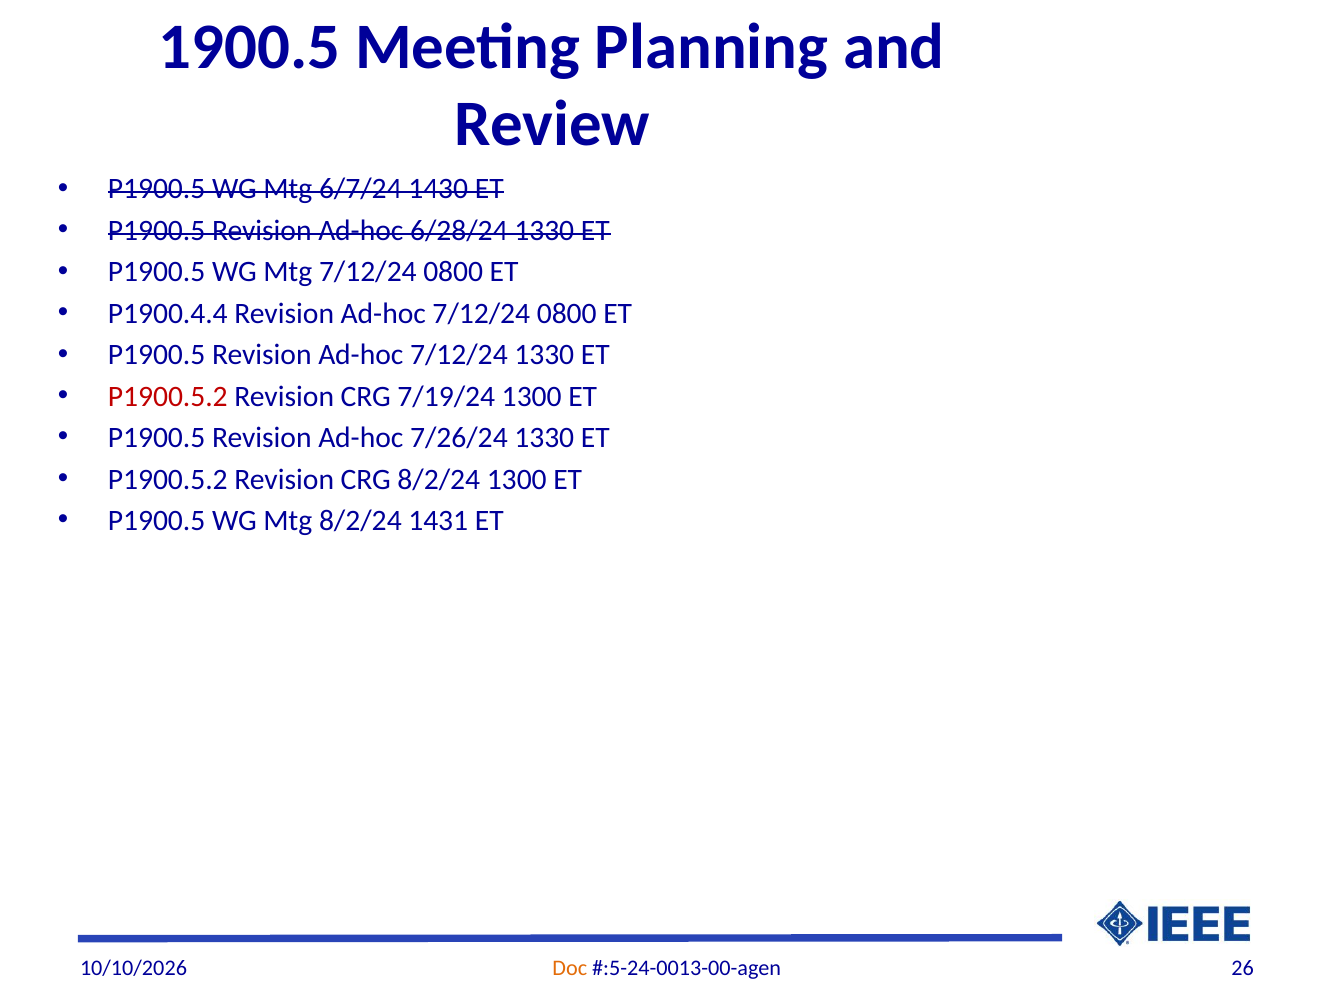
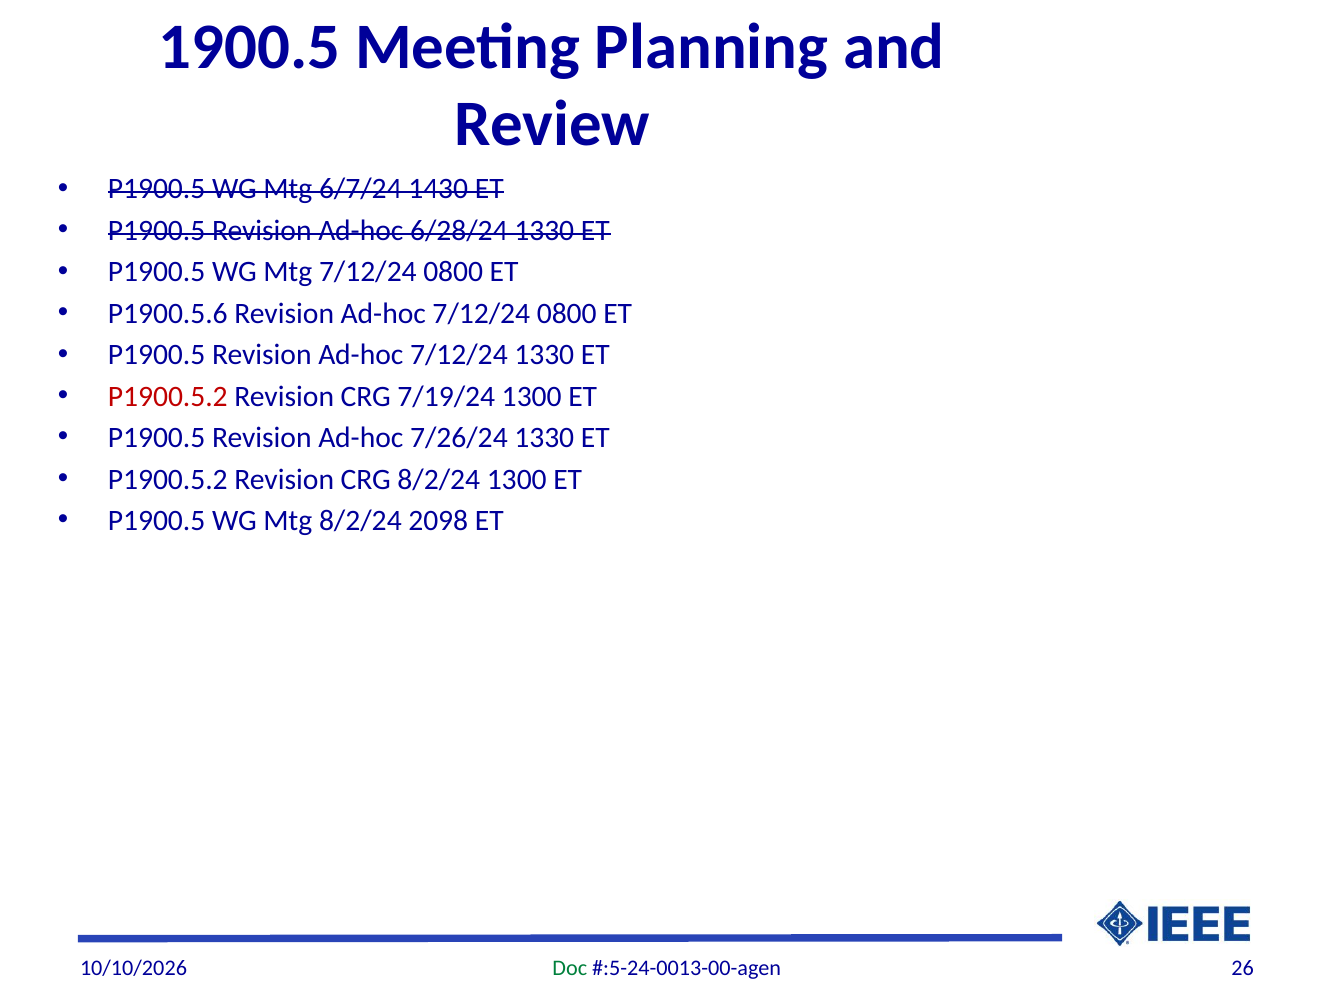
P1900.4.4: P1900.4.4 -> P1900.5.6
1431: 1431 -> 2098
Doc colour: orange -> green
